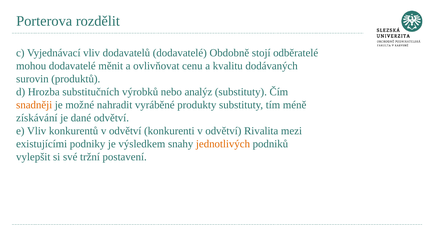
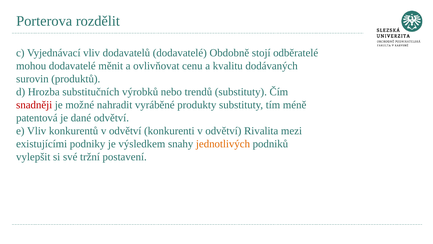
analýz: analýz -> trendů
snadněji colour: orange -> red
získávání: získávání -> patentová
